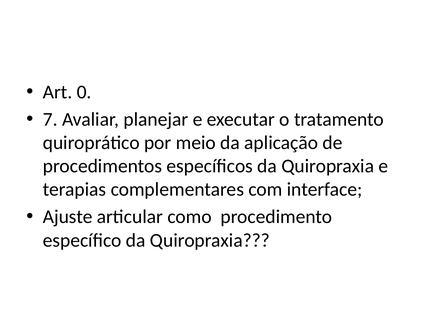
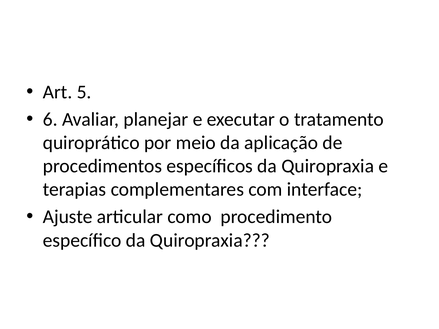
0: 0 -> 5
7: 7 -> 6
